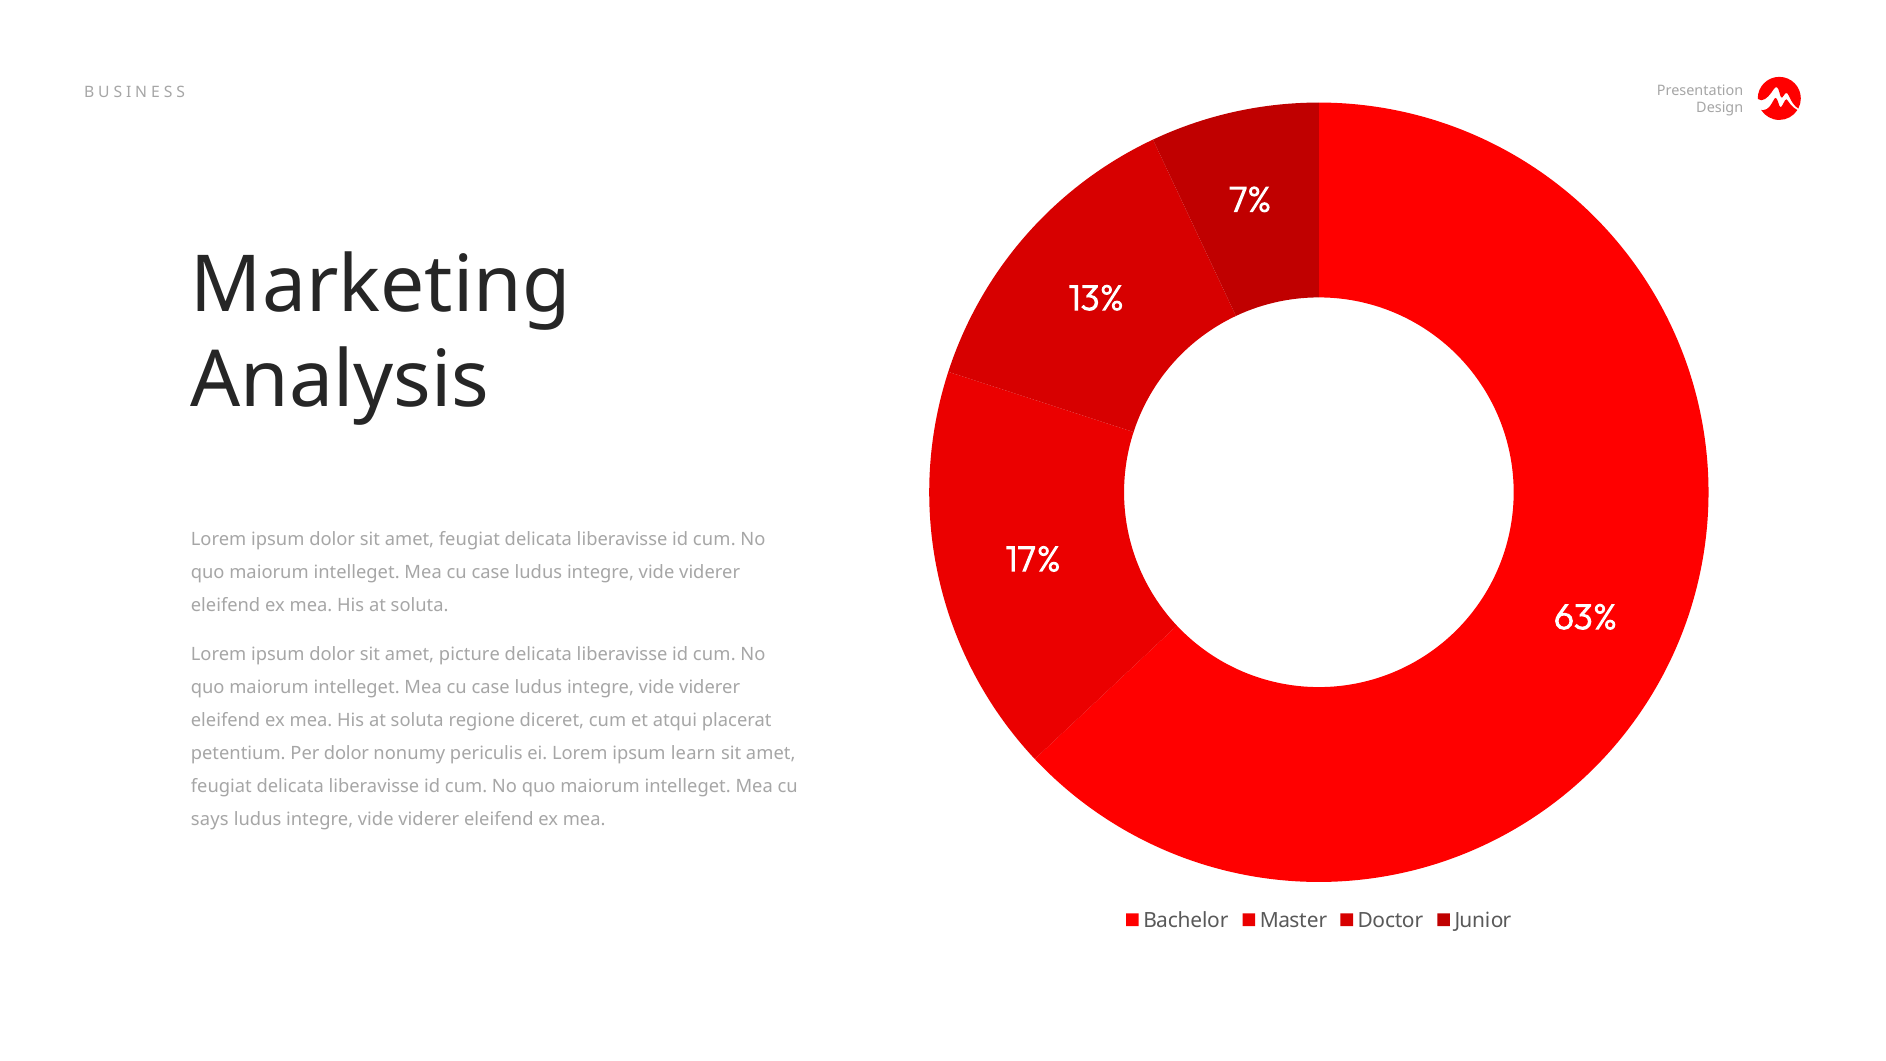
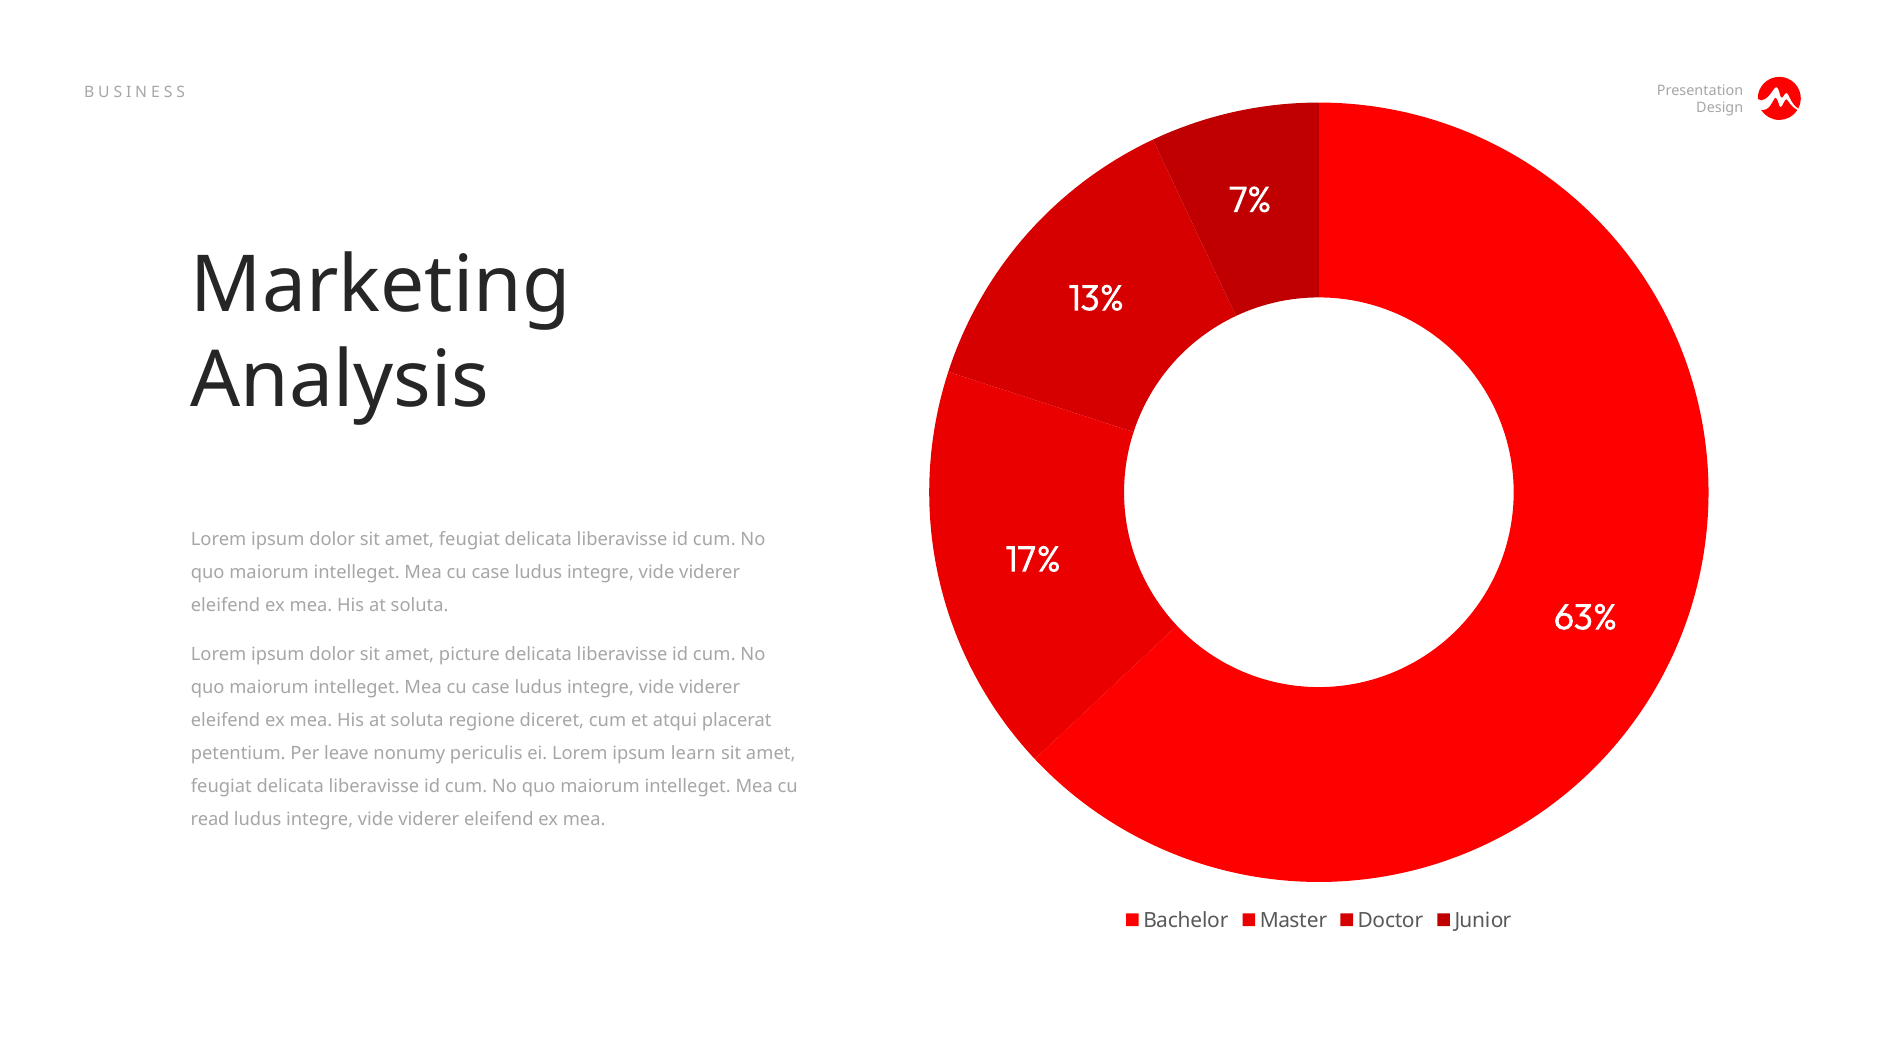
Per dolor: dolor -> leave
says: says -> read
